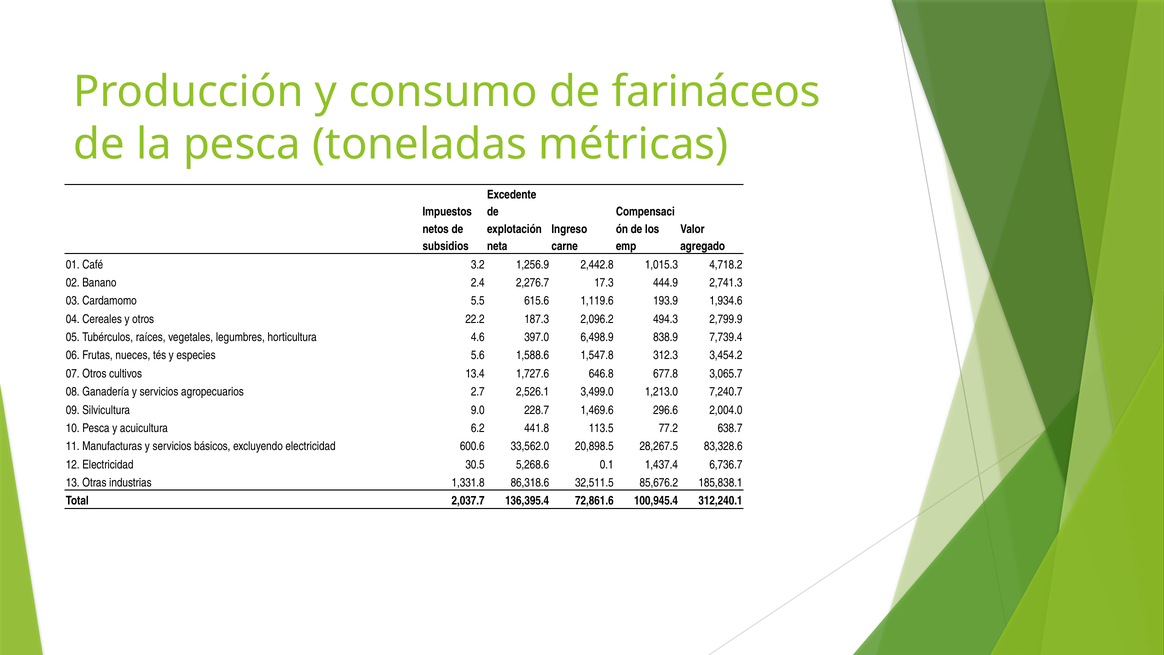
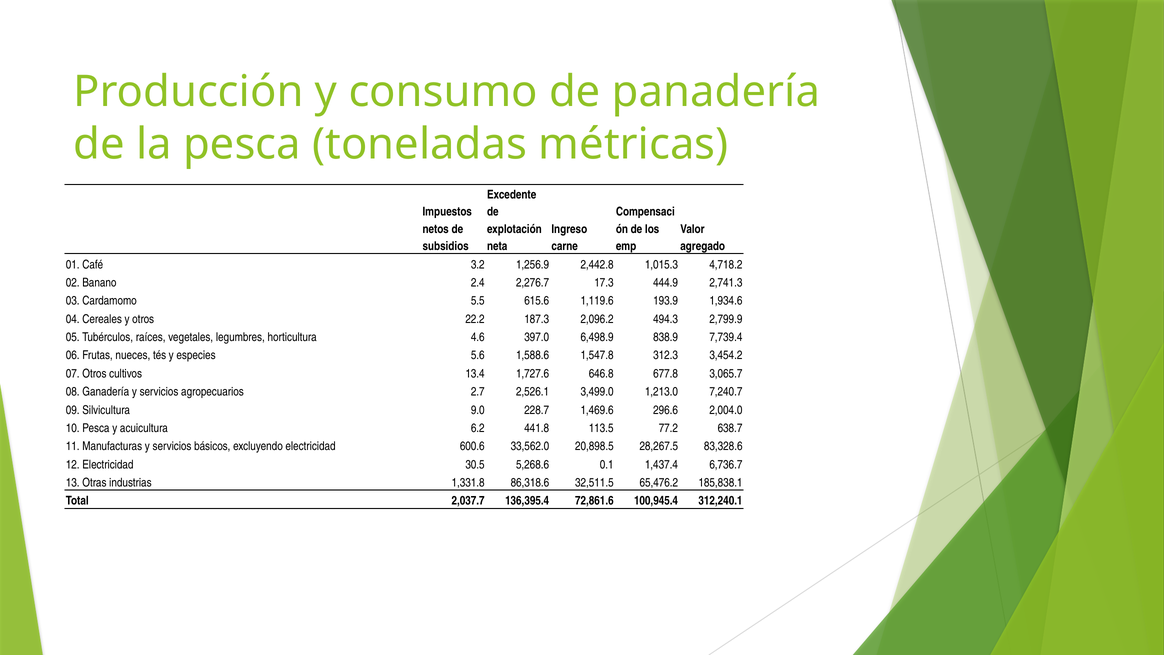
farináceos: farináceos -> panadería
85,676.2: 85,676.2 -> 65,476.2
